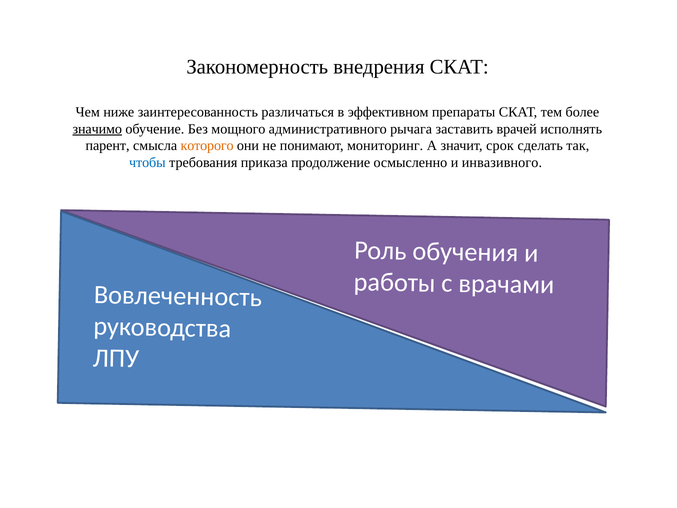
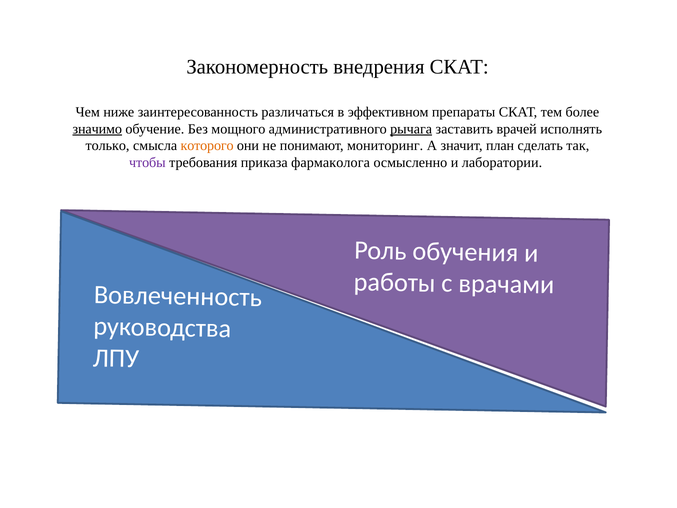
рычага underline: none -> present
парент: парент -> только
срок: срок -> план
чтобы colour: blue -> purple
продолжение: продолжение -> фармаколога
инвазивного: инвазивного -> лаборатории
